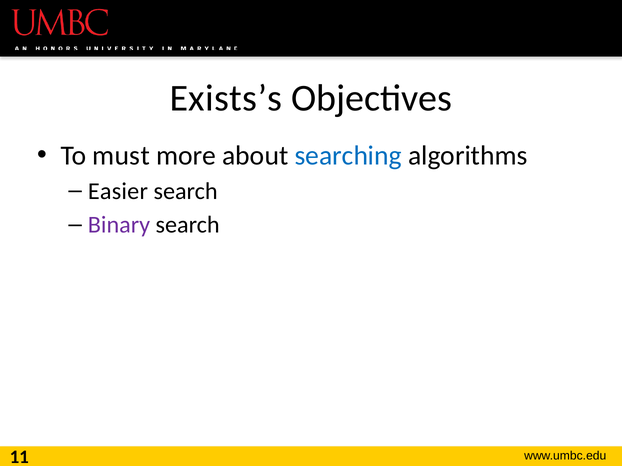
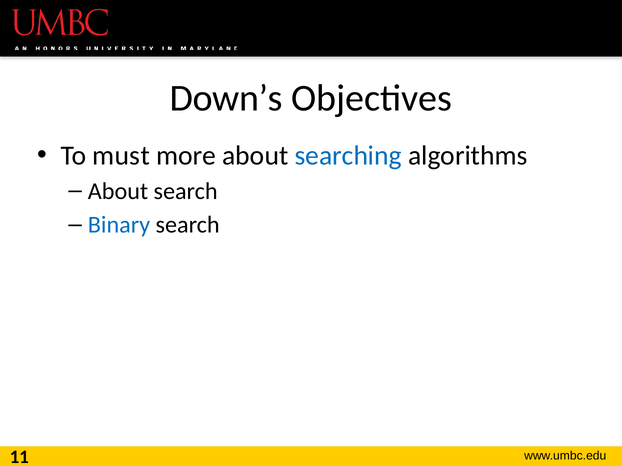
Exists’s: Exists’s -> Down’s
Easier at (118, 191): Easier -> About
Binary colour: purple -> blue
